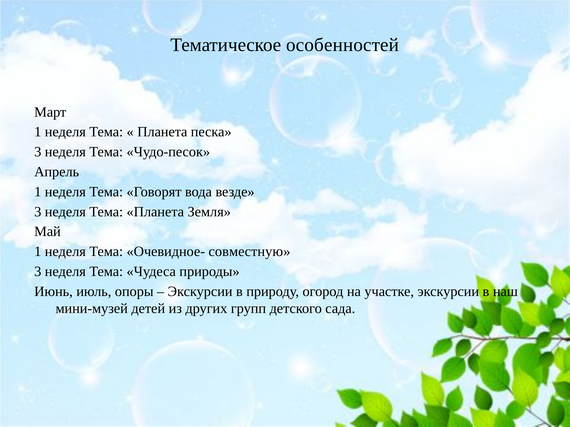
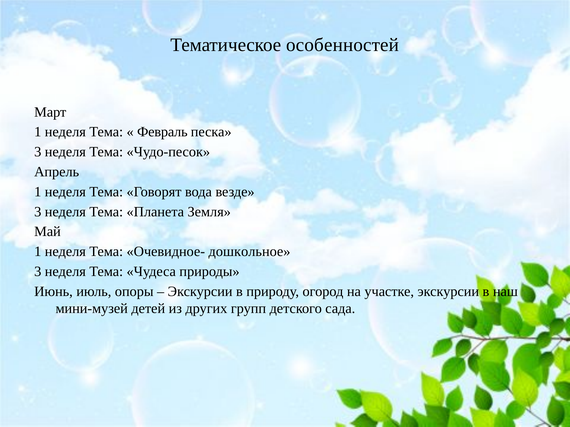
Планета at (162, 132): Планета -> Февраль
совместную: совместную -> дошкольное
